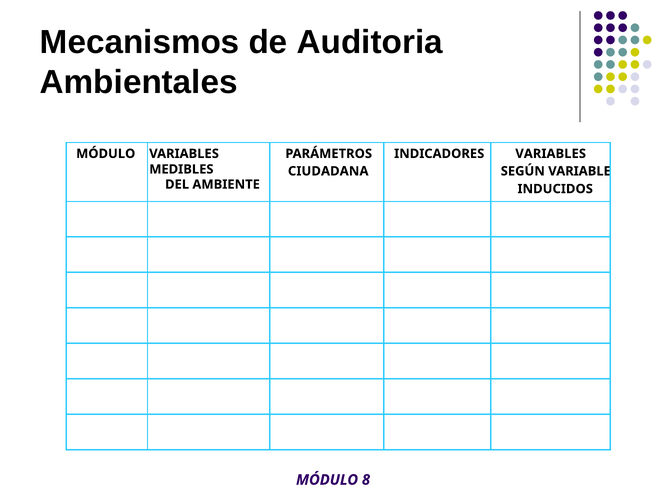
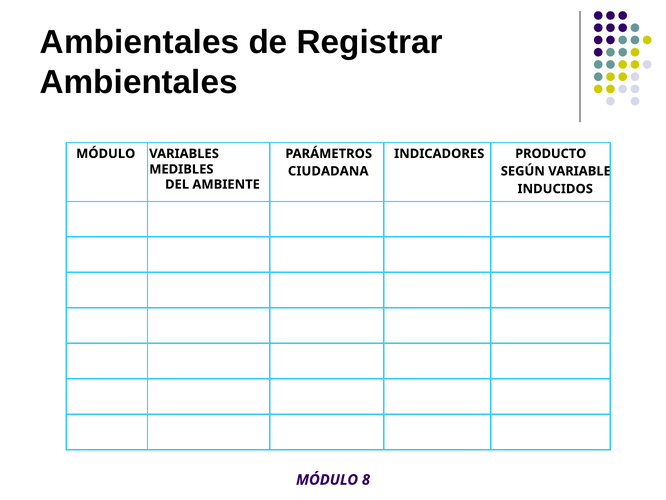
Mecanismos at (140, 42): Mecanismos -> Ambientales
Auditoria: Auditoria -> Registrar
INDICADORES VARIABLES: VARIABLES -> PRODUCTO
